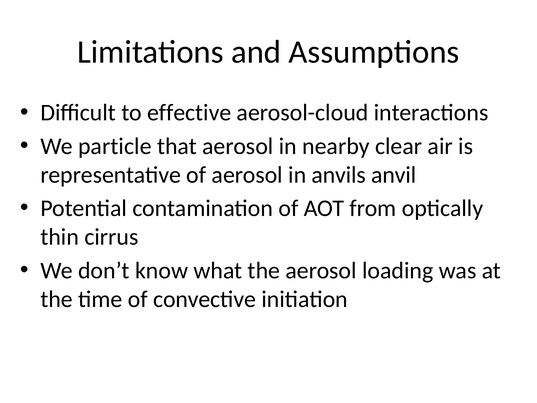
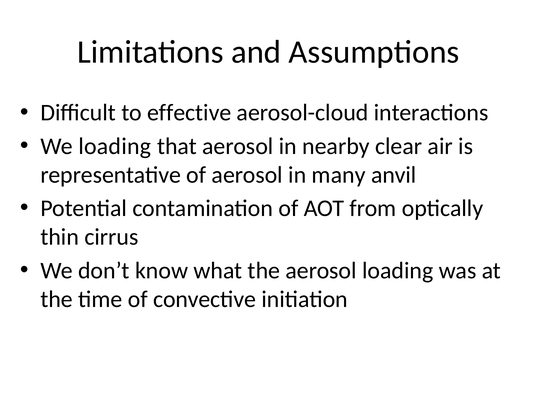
We particle: particle -> loading
anvils: anvils -> many
